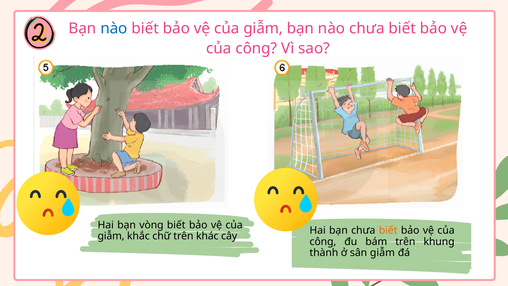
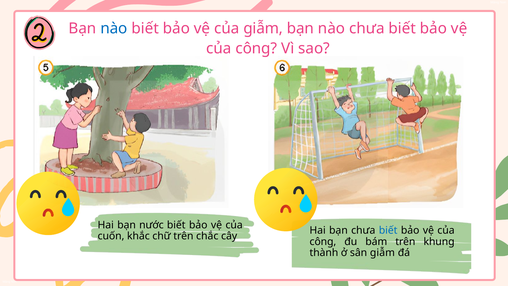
vòng: vòng -> nước
biết at (388, 230) colour: orange -> blue
giẫm at (111, 236): giẫm -> cuốn
khác: khác -> chắc
